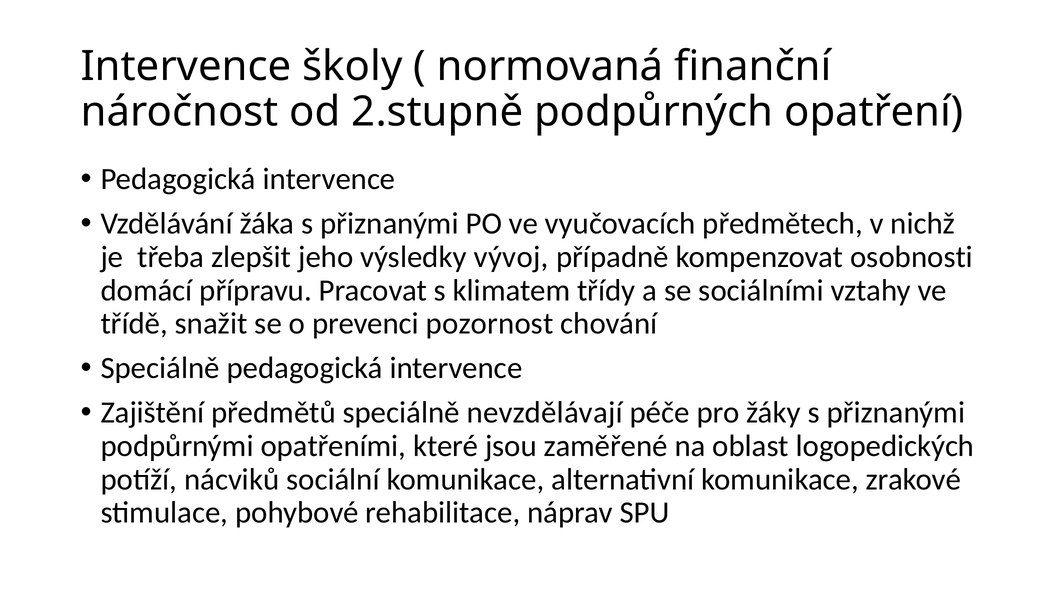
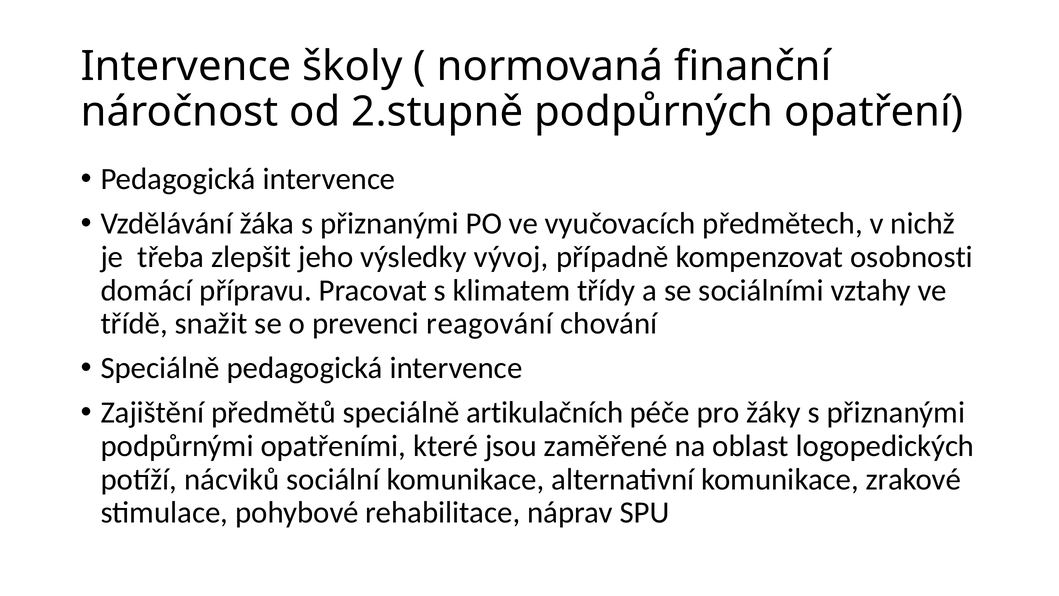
pozornost: pozornost -> reagování
nevzdělávají: nevzdělávají -> artikulačních
